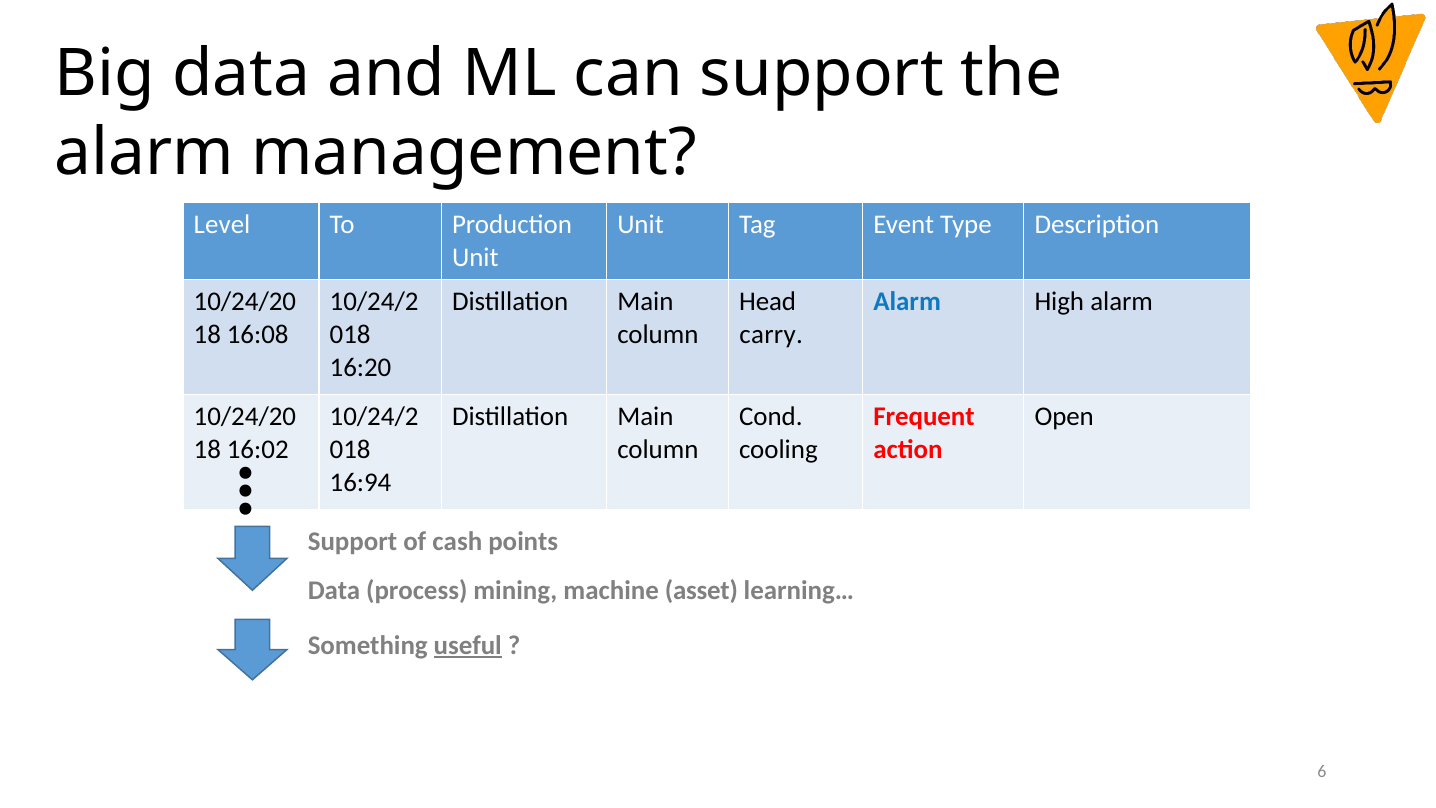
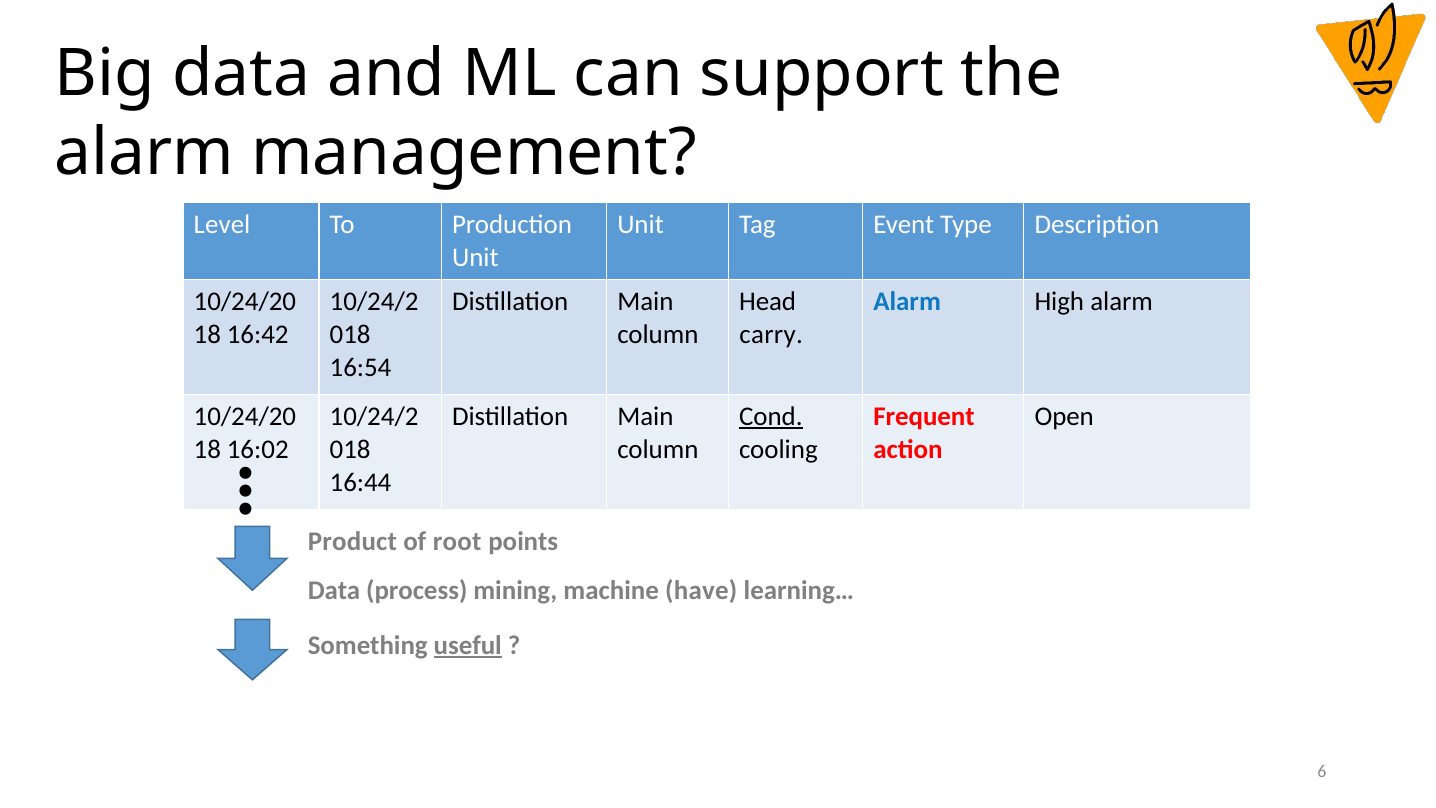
16:08: 16:08 -> 16:42
16:20: 16:20 -> 16:54
Cond underline: none -> present
16:94: 16:94 -> 16:44
Support at (353, 542): Support -> Product
cash: cash -> root
asset: asset -> have
